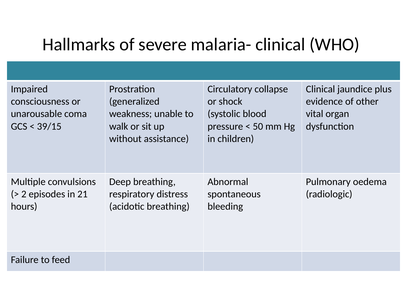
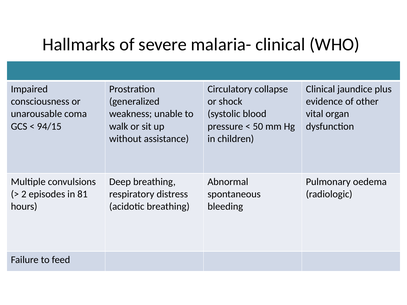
39/15: 39/15 -> 94/15
21: 21 -> 81
